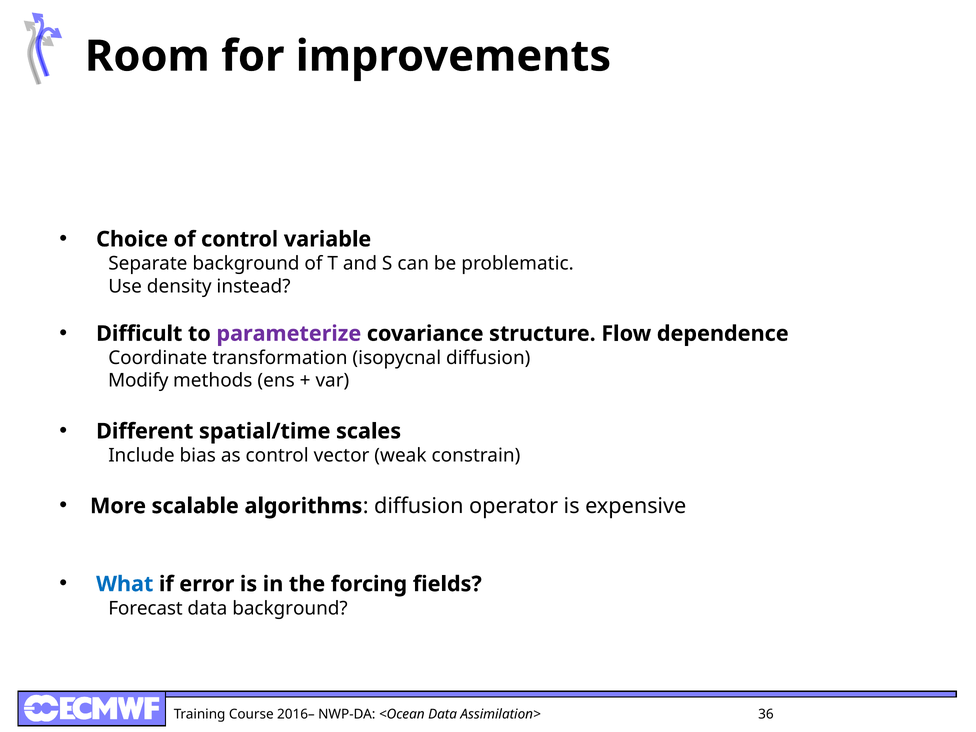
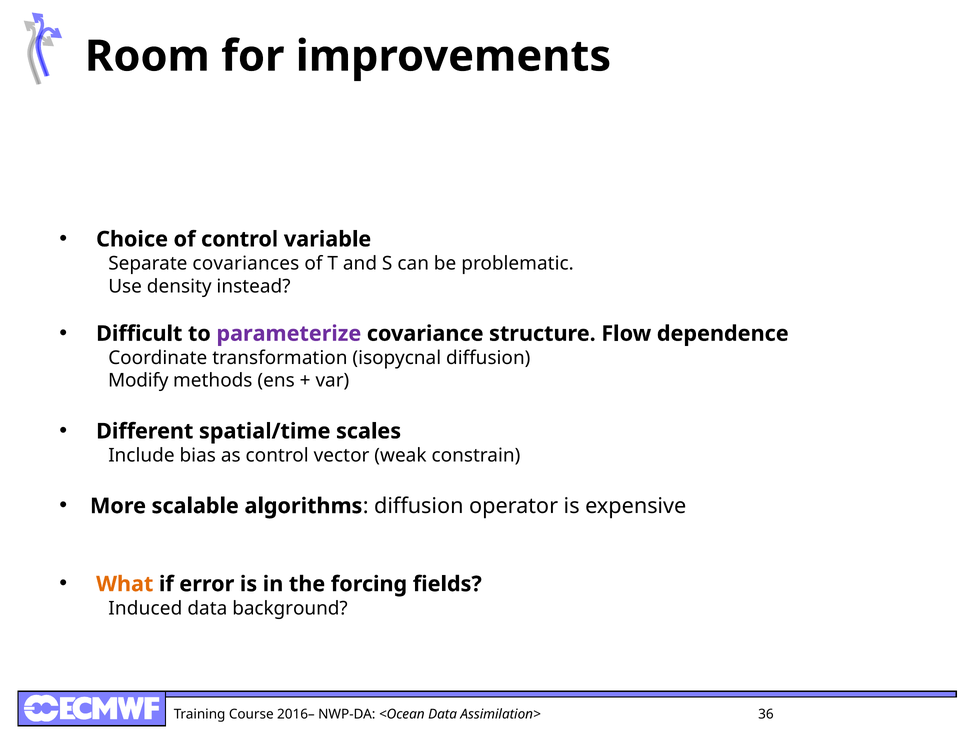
Separate background: background -> covariances
What colour: blue -> orange
Forecast: Forecast -> Induced
